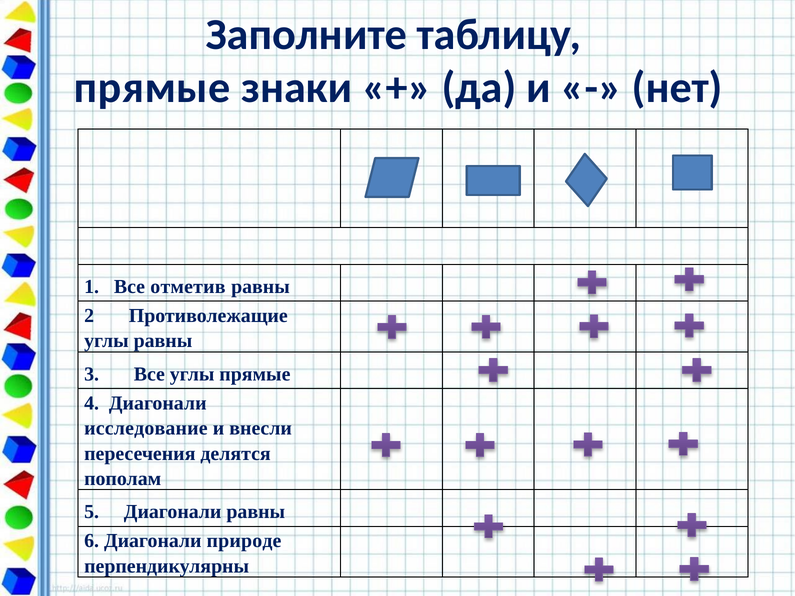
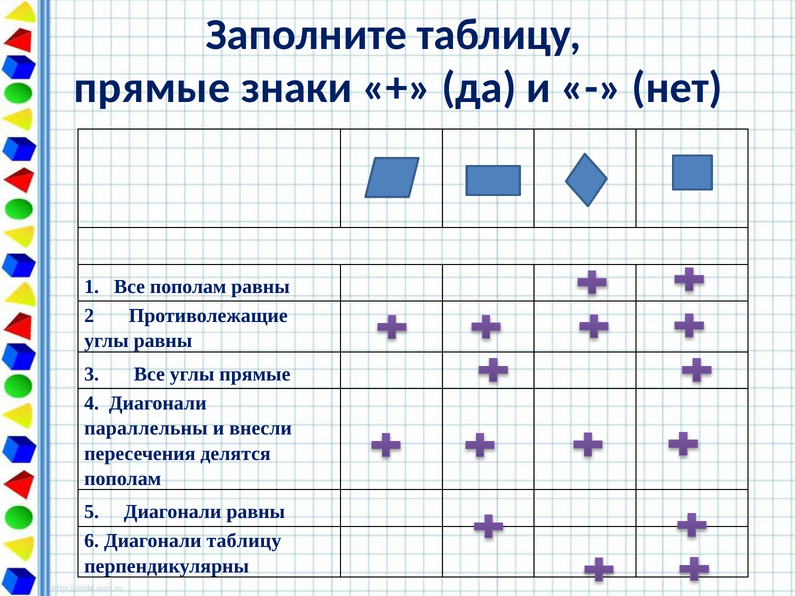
Все отметив: отметив -> пополам
исследование: исследование -> параллельны
Диагонали природе: природе -> таблицу
